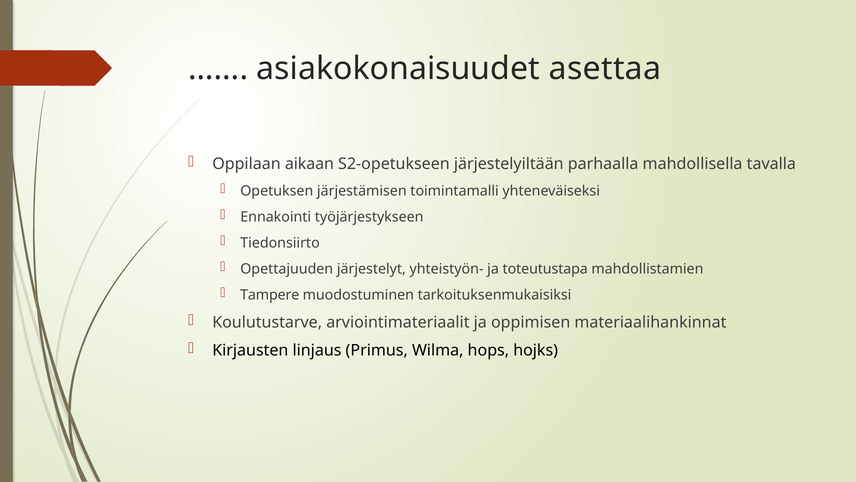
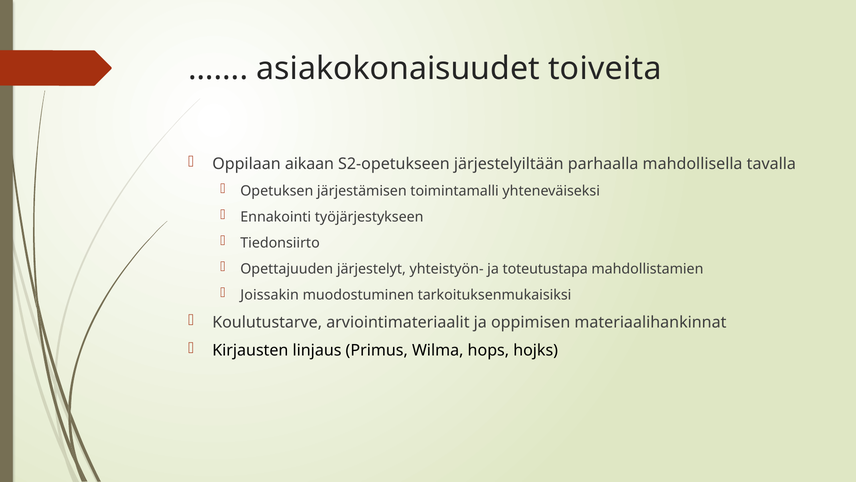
asettaa: asettaa -> toiveita
Tampere: Tampere -> Joissakin
